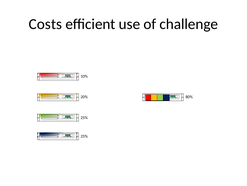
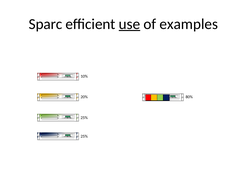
Costs: Costs -> Sparc
use underline: none -> present
challenge: challenge -> examples
